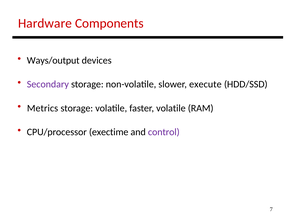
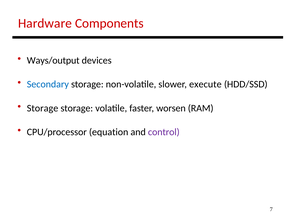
Secondary colour: purple -> blue
Metrics at (43, 108): Metrics -> Storage
faster volatile: volatile -> worsen
exectime: exectime -> equation
